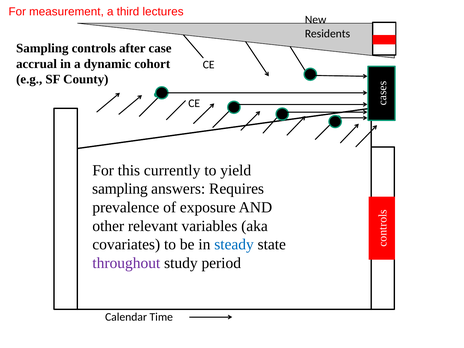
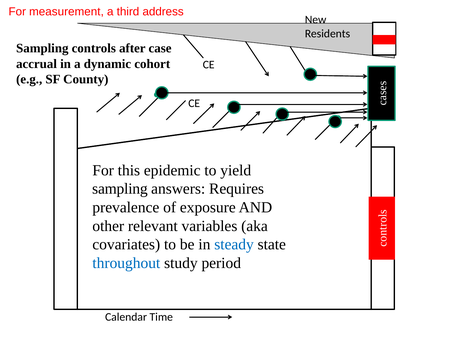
lectures: lectures -> address
currently: currently -> epidemic
throughout colour: purple -> blue
